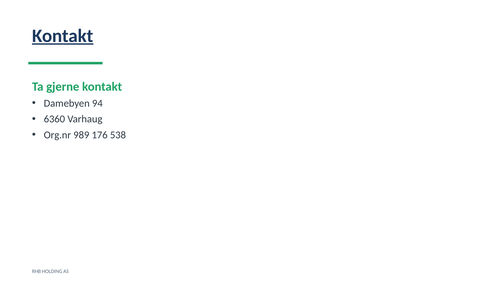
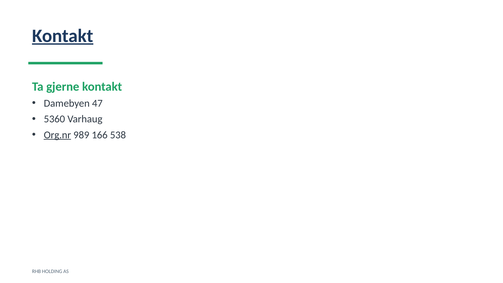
94: 94 -> 47
6360: 6360 -> 5360
Org.nr underline: none -> present
176: 176 -> 166
